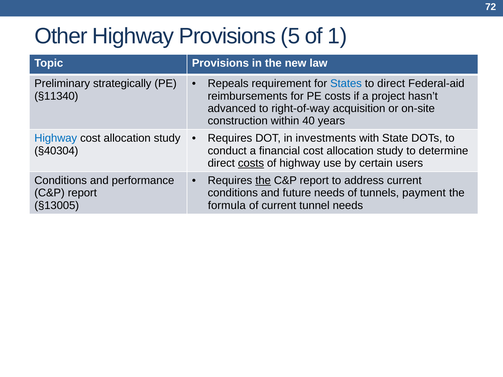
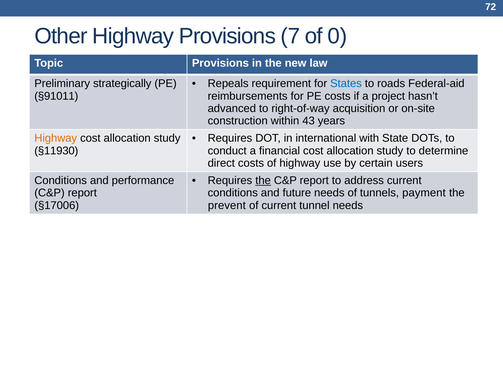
5: 5 -> 7
1: 1 -> 0
to direct: direct -> roads
§11340: §11340 -> §91011
40: 40 -> 43
Highway at (56, 138) colour: blue -> orange
investments: investments -> international
§40304: §40304 -> §11930
costs at (251, 163) underline: present -> none
§13005: §13005 -> §17006
formula: formula -> prevent
